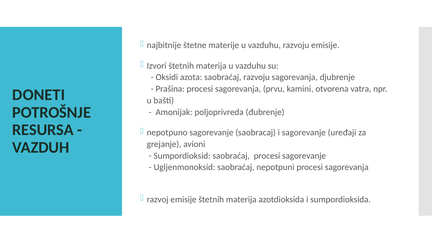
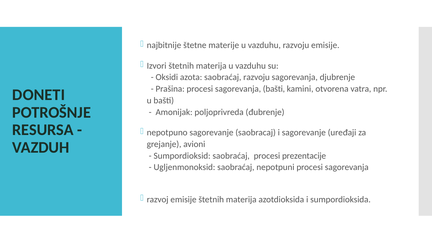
sagorevanja prvu: prvu -> bašti
procesi sagorevanje: sagorevanje -> prezentacije
